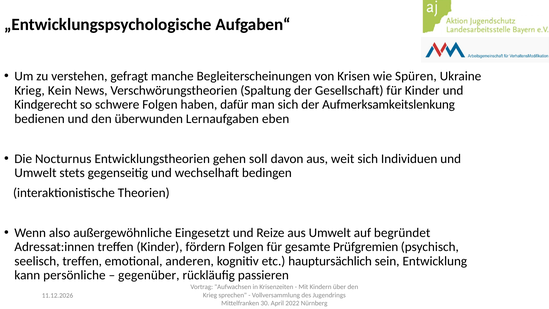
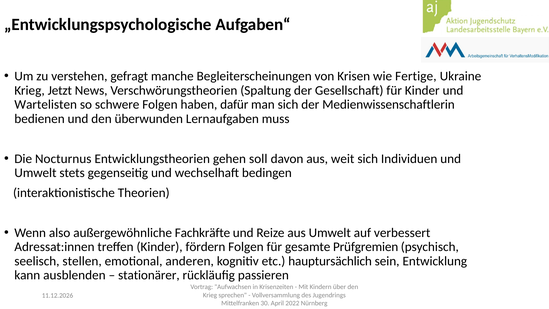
Spüren: Spüren -> Fertige
Kein: Kein -> Jetzt
Kindgerecht: Kindgerecht -> Wartelisten
Aufmerksamkeitslenkung: Aufmerksamkeitslenkung -> Medienwissenschaftlerin
eben: eben -> muss
Eingesetzt: Eingesetzt -> Fachkräfte
begründet: begründet -> verbessert
seelisch treffen: treffen -> stellen
persönliche: persönliche -> ausblenden
gegenüber: gegenüber -> stationärer
